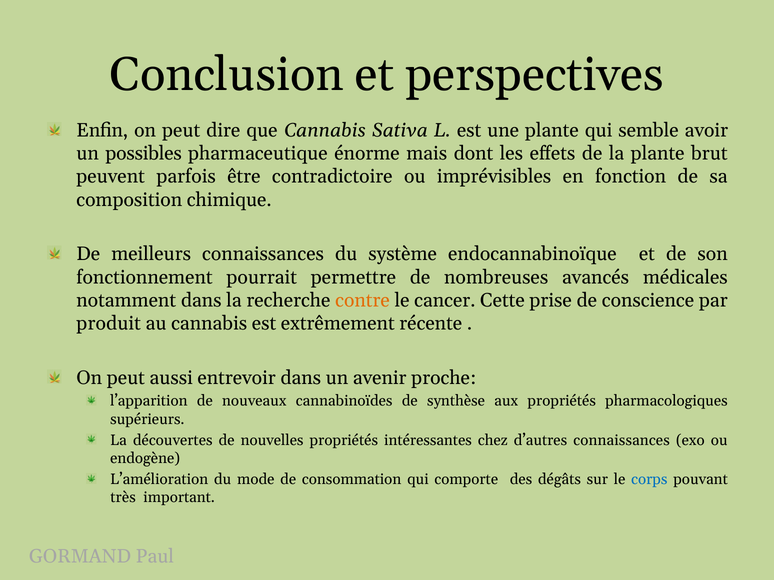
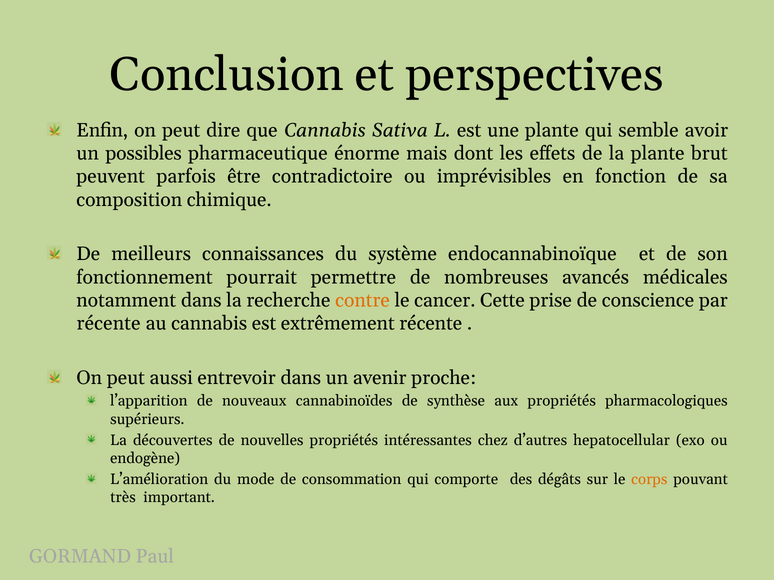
produit at (109, 324): produit -> récente
d’autres connaissances: connaissances -> hepatocellular
corps colour: blue -> orange
